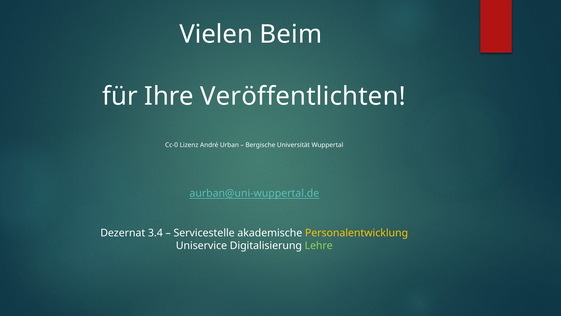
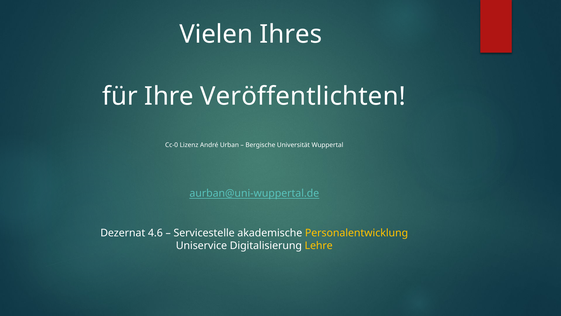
Beim: Beim -> Ihres
3.4: 3.4 -> 4.6
Lehre colour: light green -> yellow
